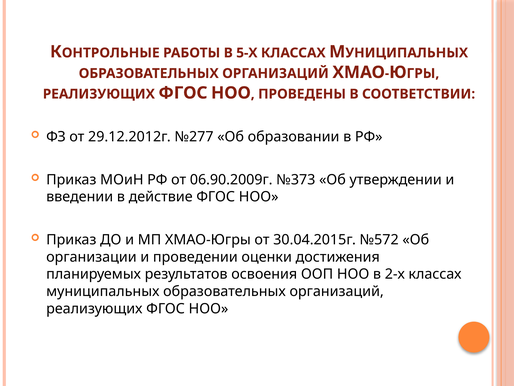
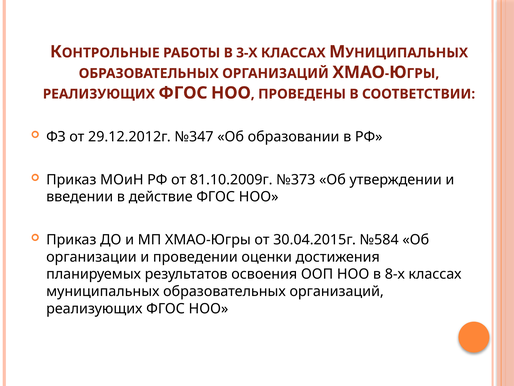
5-Х: 5-Х -> 3-Х
№277: №277 -> №347
06.90.2009г: 06.90.2009г -> 81.10.2009г
№572: №572 -> №584
2-х: 2-х -> 8-х
